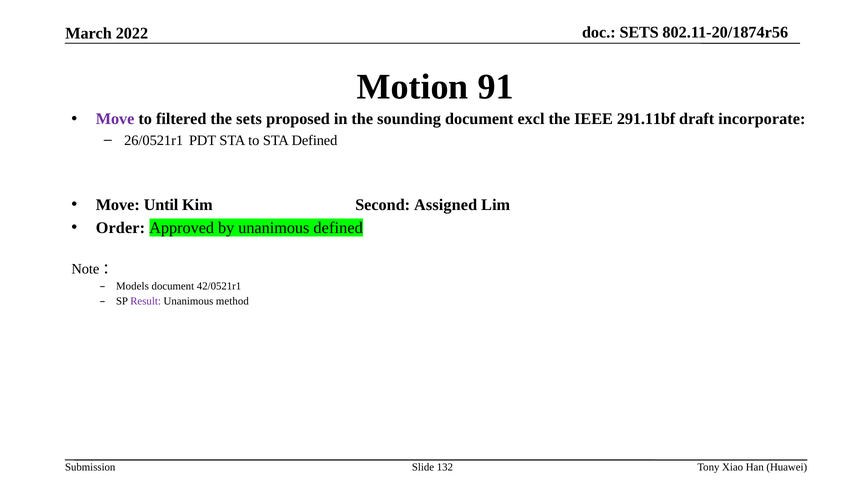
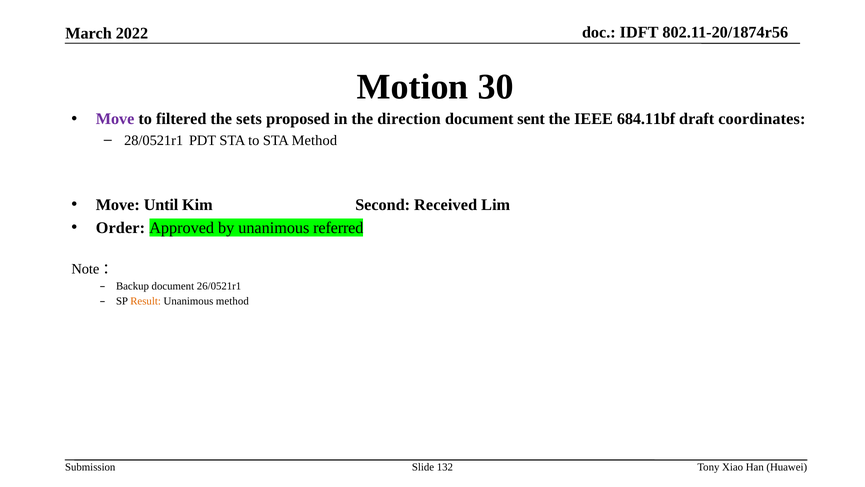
SETS at (639, 33): SETS -> IDFT
91: 91 -> 30
sounding: sounding -> direction
excl: excl -> sent
291.11bf: 291.11bf -> 684.11bf
incorporate: incorporate -> coordinates
26/0521r1: 26/0521r1 -> 28/0521r1
STA Defined: Defined -> Method
Assigned: Assigned -> Received
unanimous defined: defined -> referred
Models: Models -> Backup
42/0521r1: 42/0521r1 -> 26/0521r1
Result colour: purple -> orange
